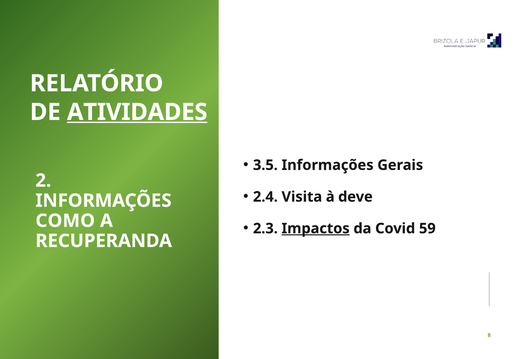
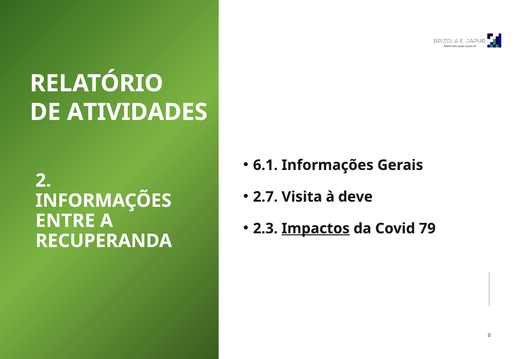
ATIVIDADES underline: present -> none
3.5: 3.5 -> 6.1
2.4: 2.4 -> 2.7
COMO: COMO -> ENTRE
59: 59 -> 79
